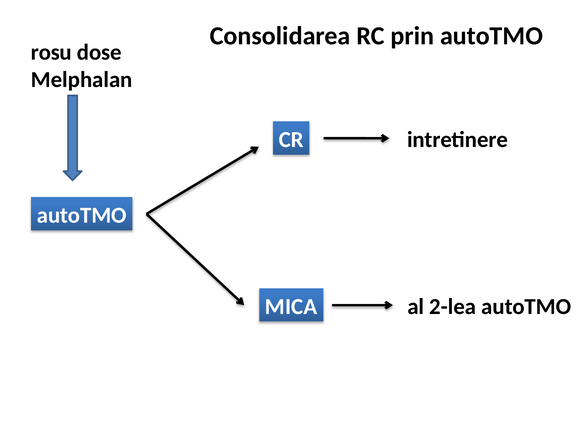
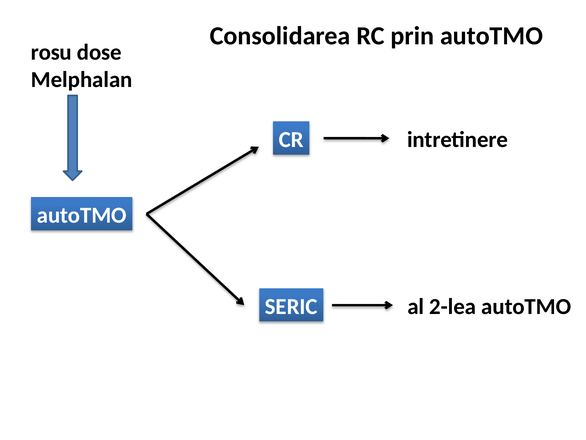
MICA: MICA -> SERIC
